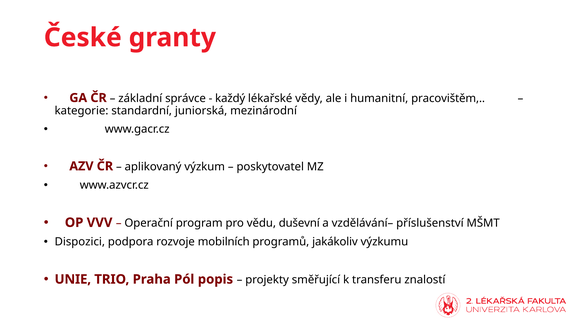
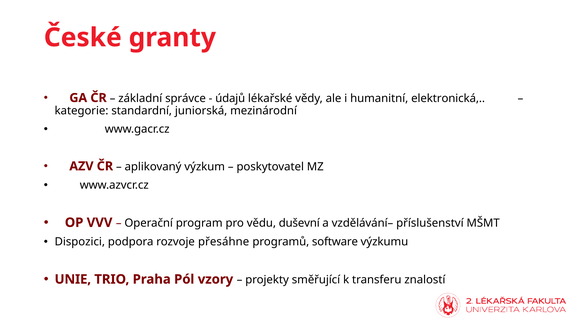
každý: každý -> údajů
pracovištěm: pracovištěm -> elektronická
mobilních: mobilních -> přesáhne
jakákoliv: jakákoliv -> software
popis: popis -> vzory
